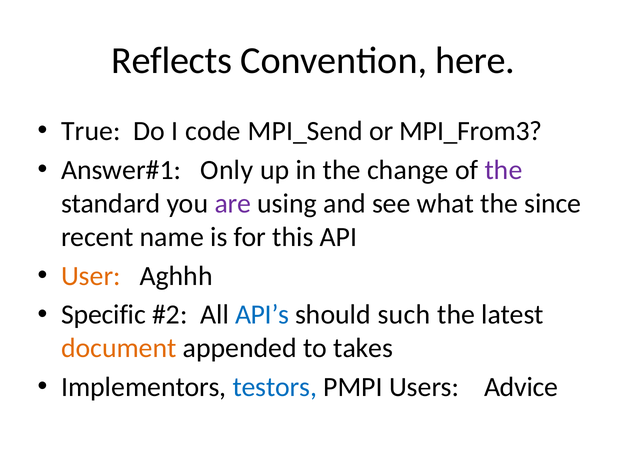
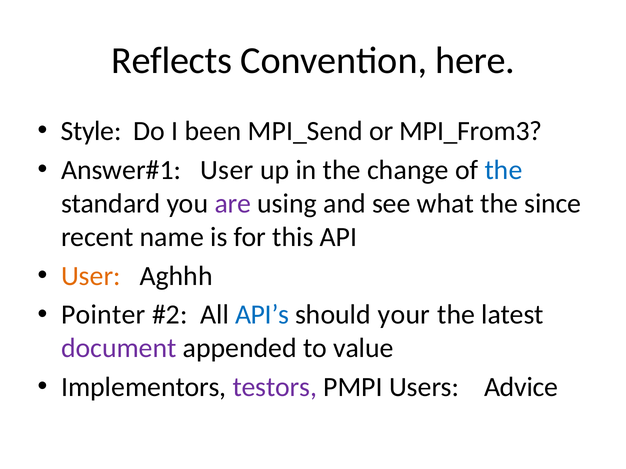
True: True -> Style
code: code -> been
Only at (227, 170): Only -> User
the at (504, 170) colour: purple -> blue
Specific: Specific -> Pointer
such: such -> your
document colour: orange -> purple
takes: takes -> value
testors colour: blue -> purple
